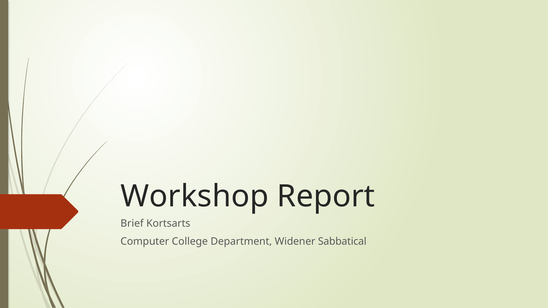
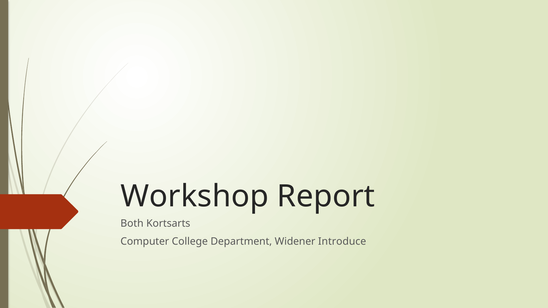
Brief: Brief -> Both
Sabbatical: Sabbatical -> Introduce
